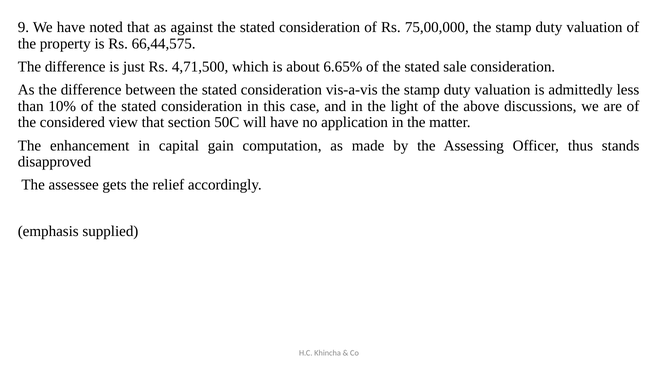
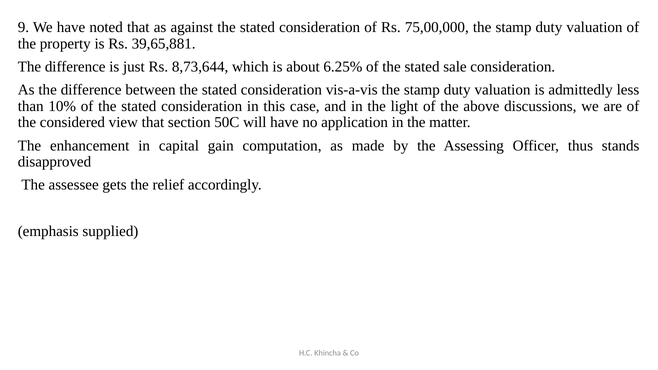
66,44,575: 66,44,575 -> 39,65,881
4,71,500: 4,71,500 -> 8,73,644
6.65%: 6.65% -> 6.25%
